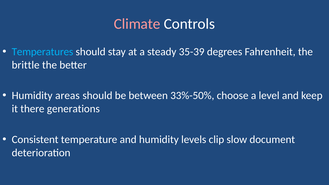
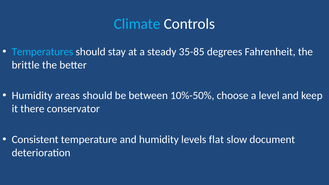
Climate colour: pink -> light blue
35-39: 35-39 -> 35-85
33%-50%: 33%-50% -> 10%-50%
generations: generations -> conservator
clip: clip -> flat
